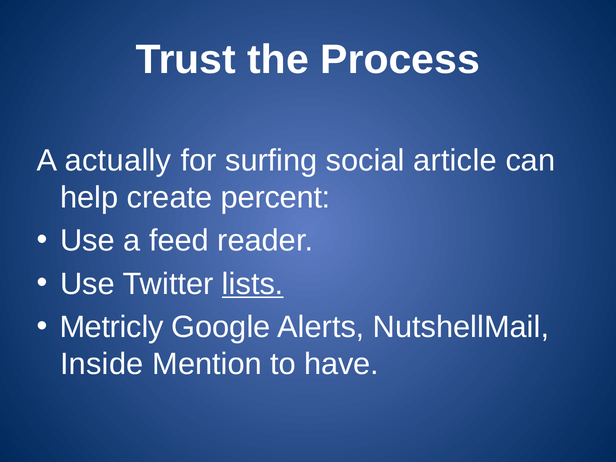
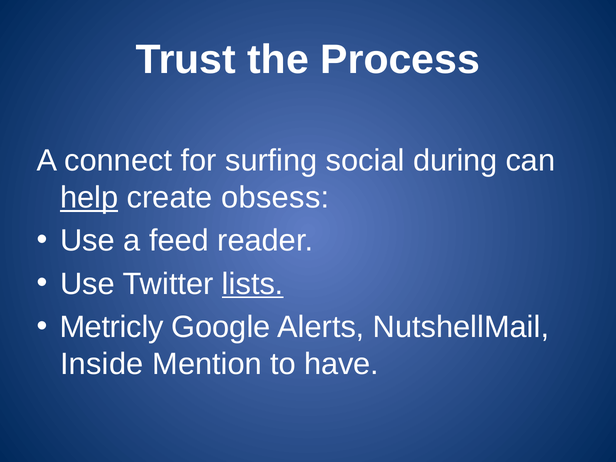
actually: actually -> connect
article: article -> during
help underline: none -> present
percent: percent -> obsess
